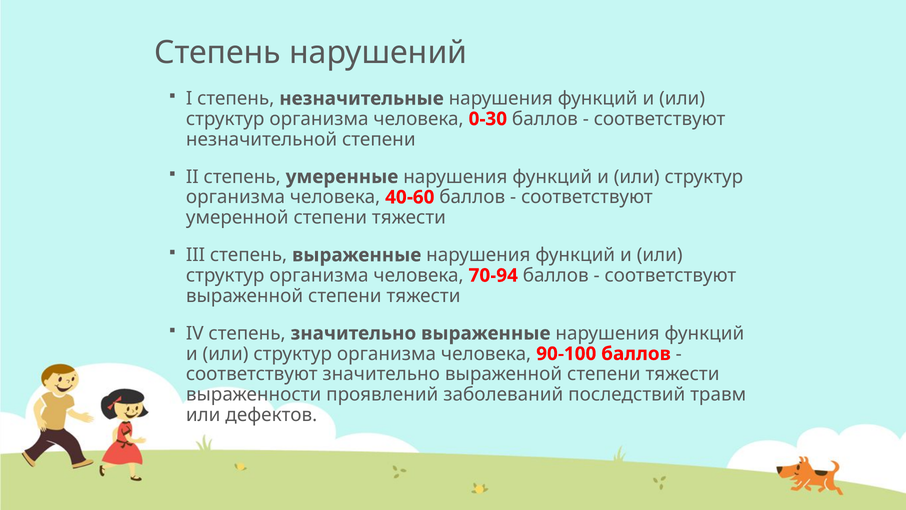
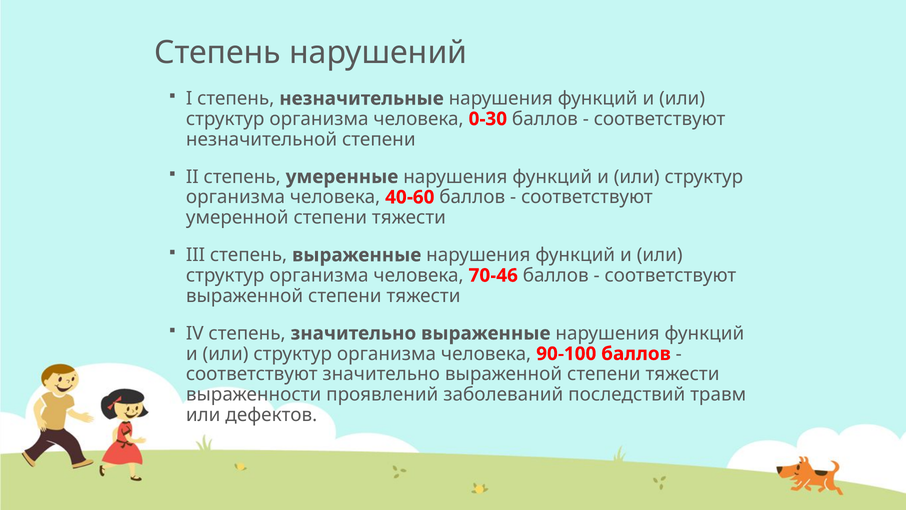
70-94: 70-94 -> 70-46
